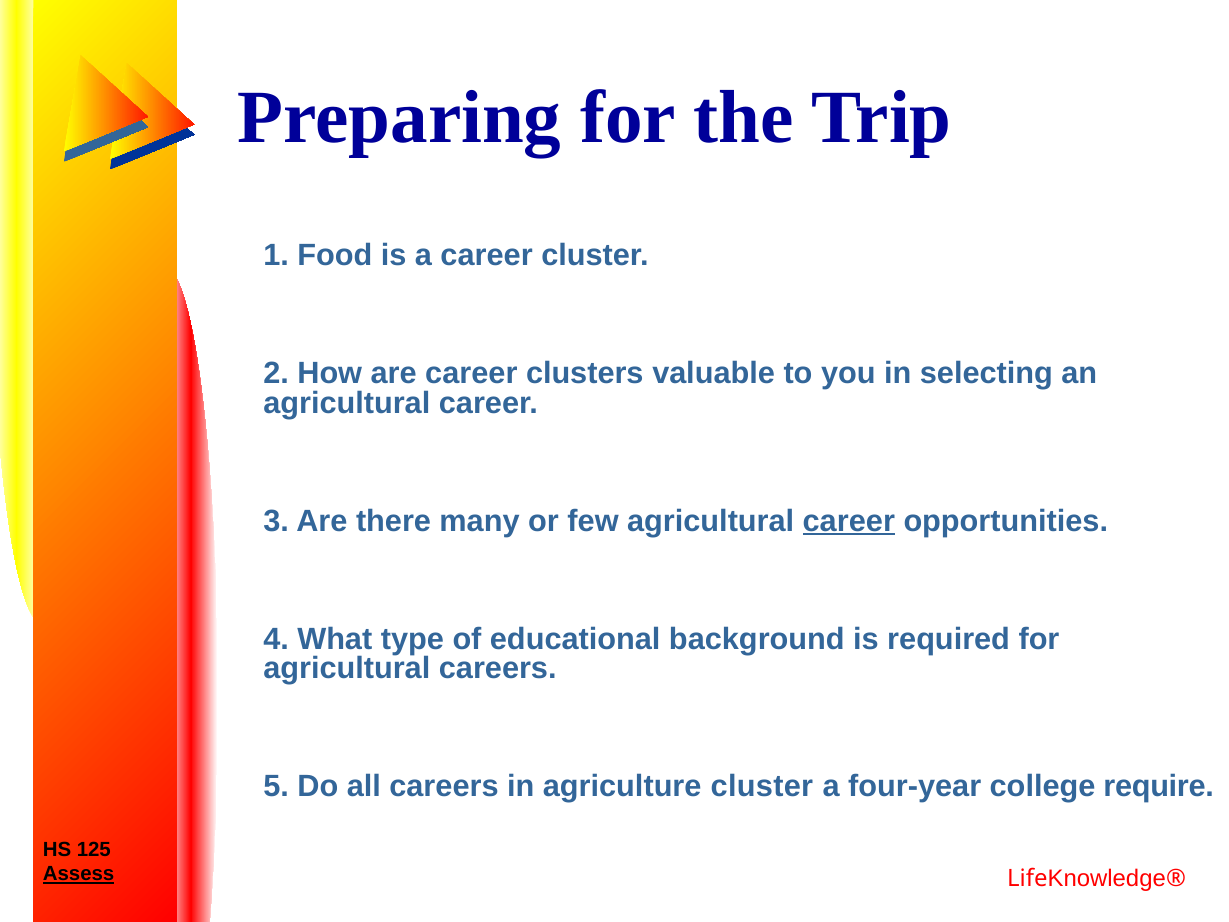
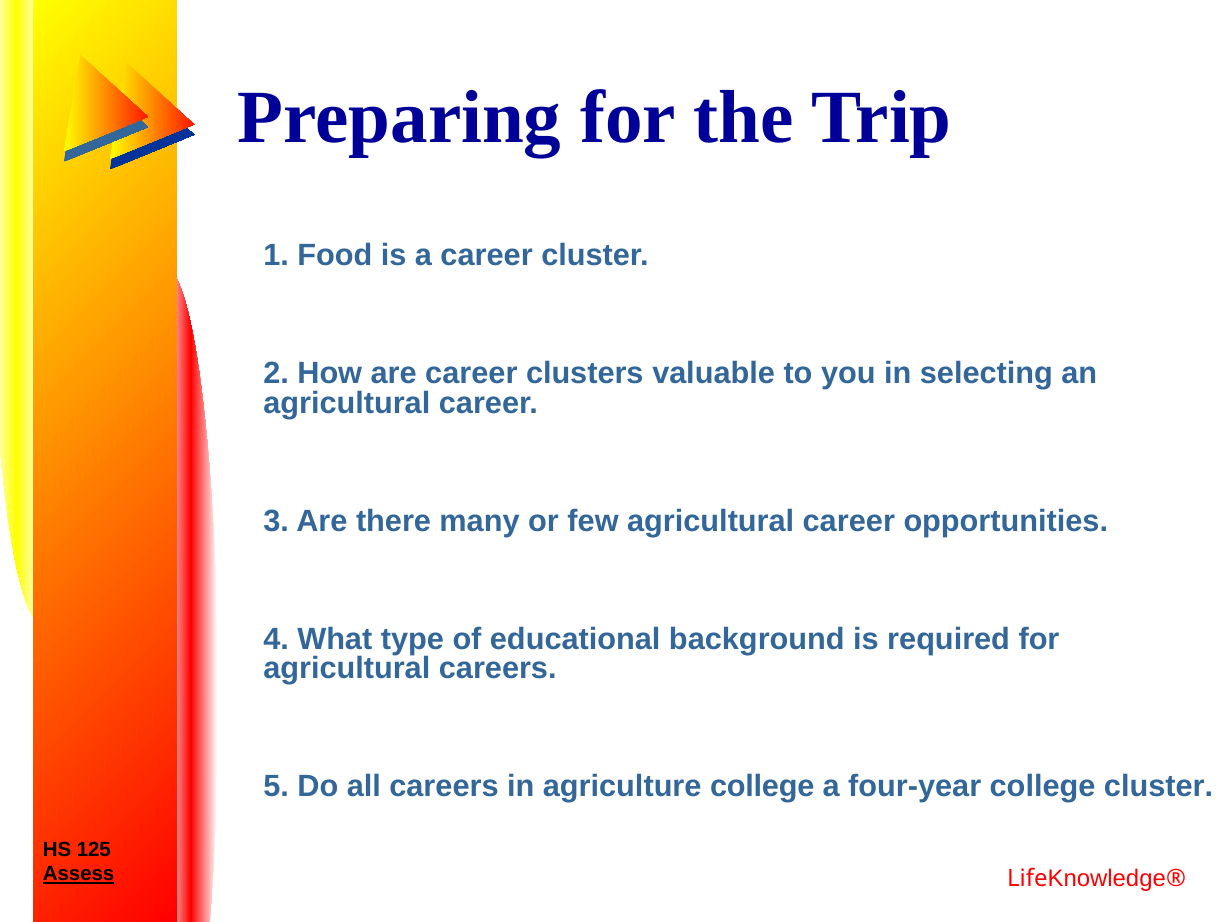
career at (849, 521) underline: present -> none
agriculture cluster: cluster -> college
college require: require -> cluster
